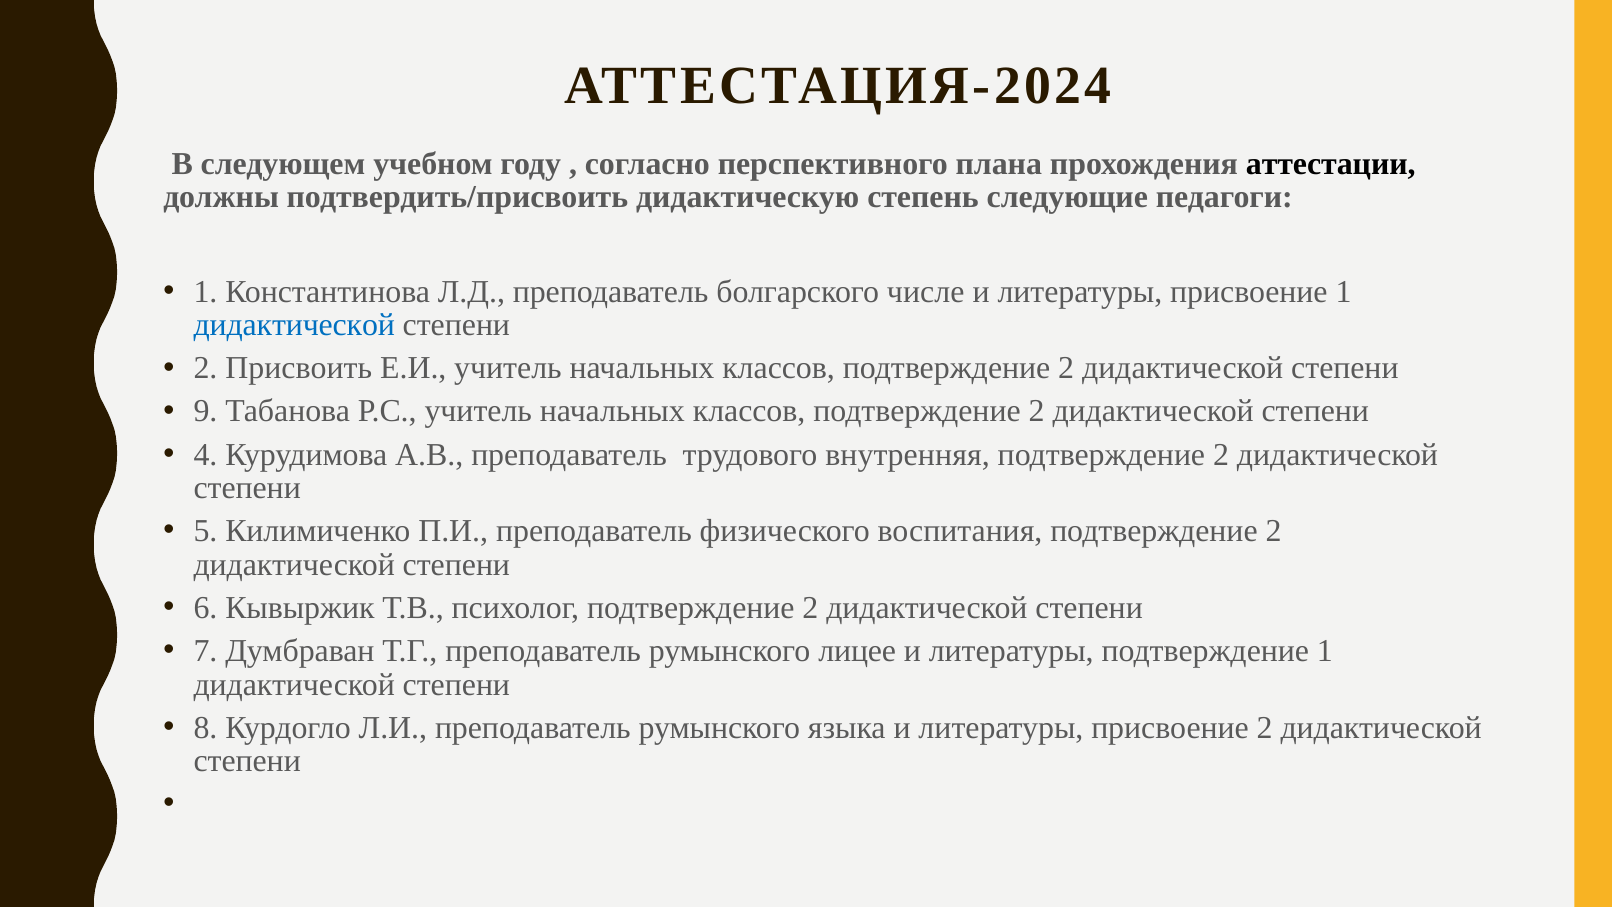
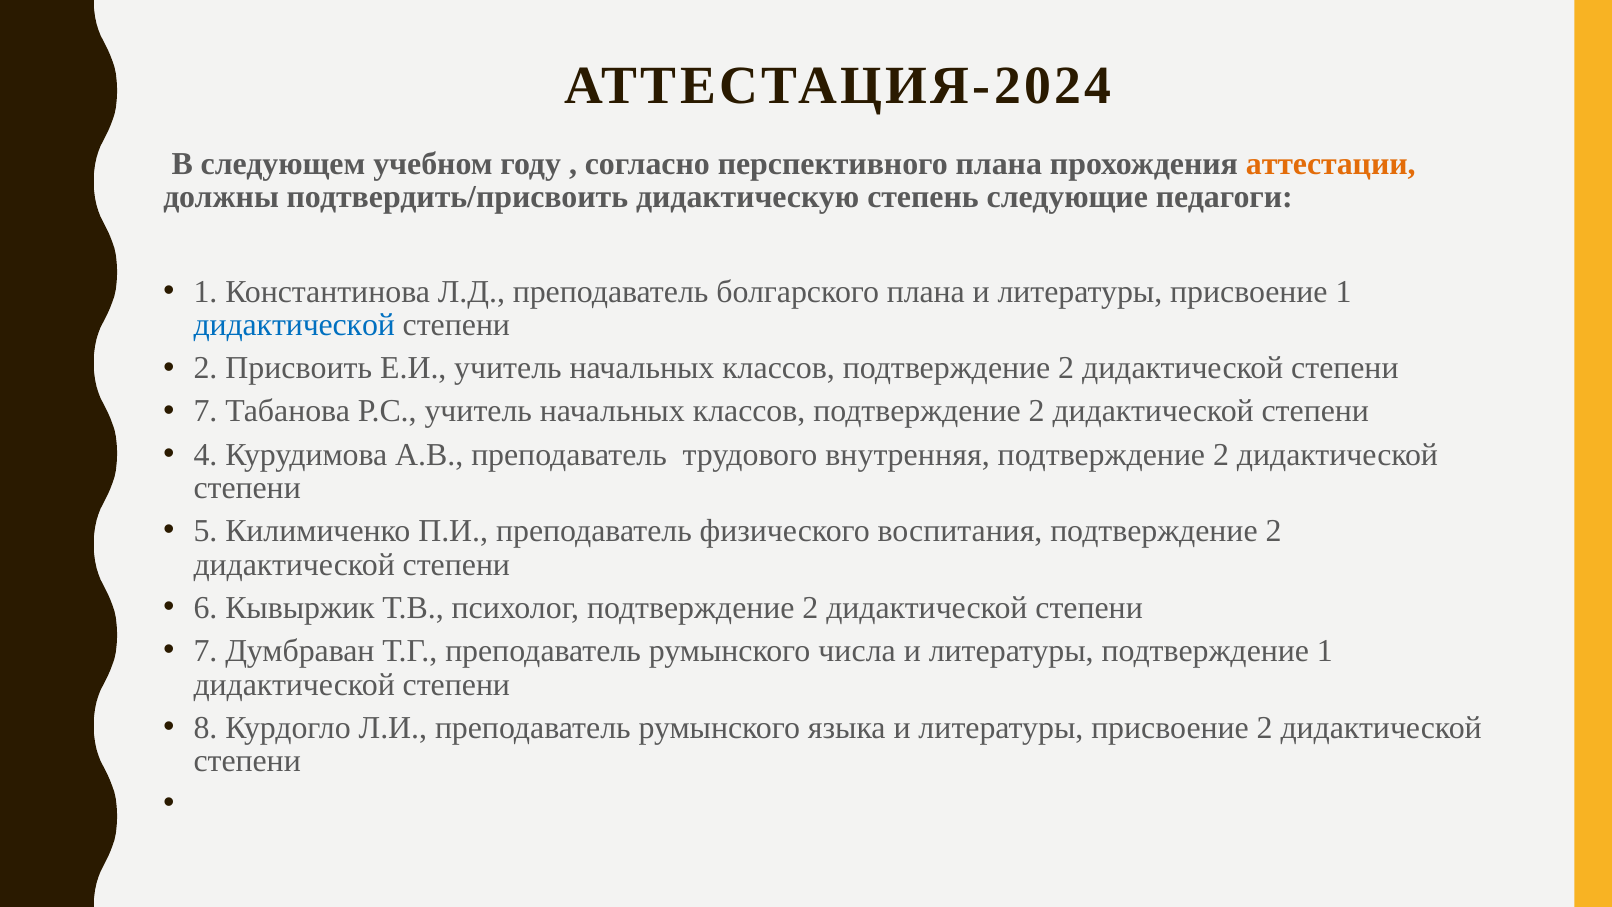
аттестации colour: black -> orange
болгарского числе: числе -> плана
9 at (205, 411): 9 -> 7
лицее: лицее -> числа
